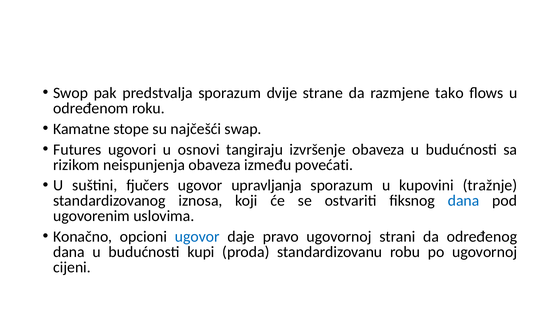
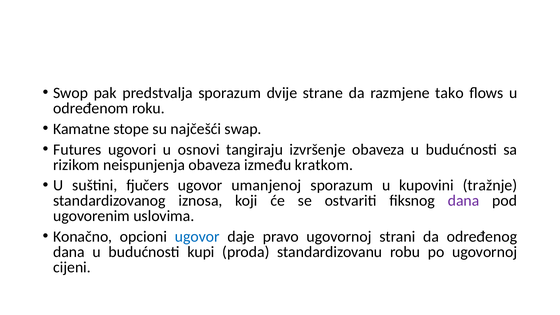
povećati: povećati -> kratkom
upravljanja: upravljanja -> umanjenoj
dana at (464, 201) colour: blue -> purple
